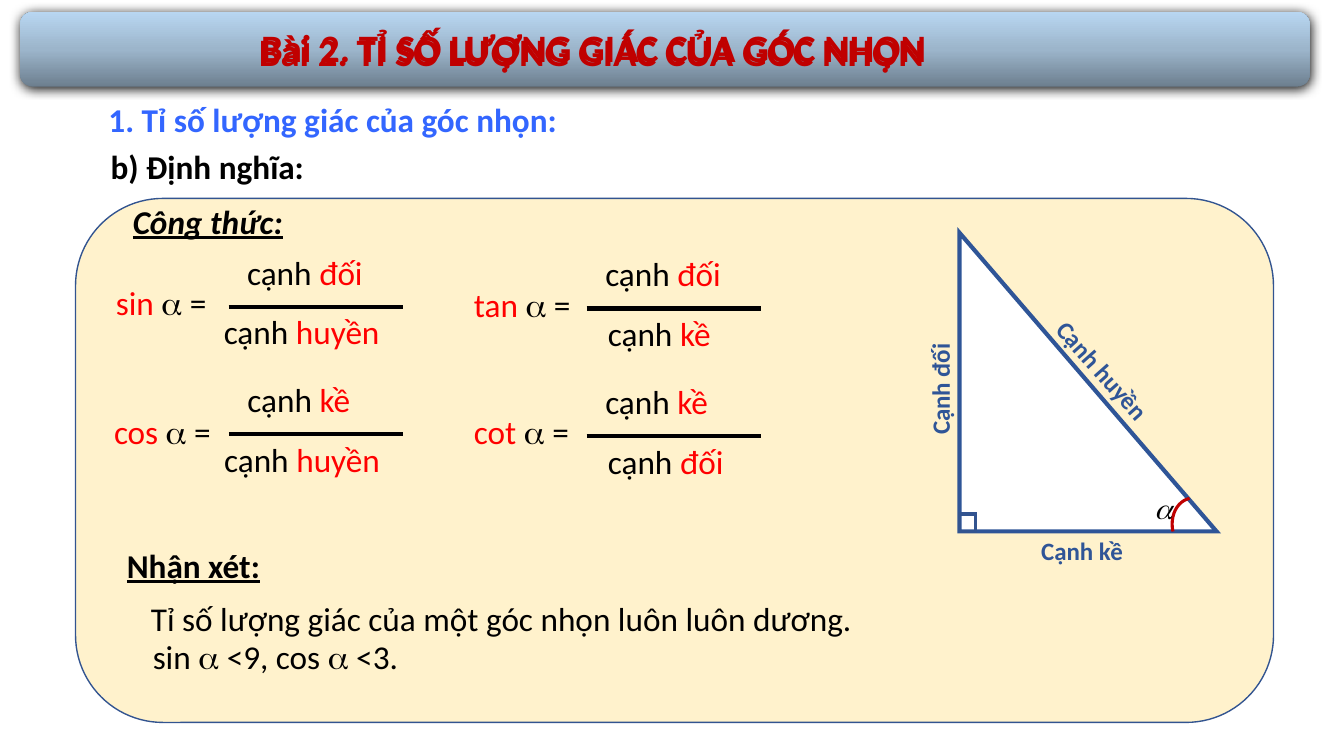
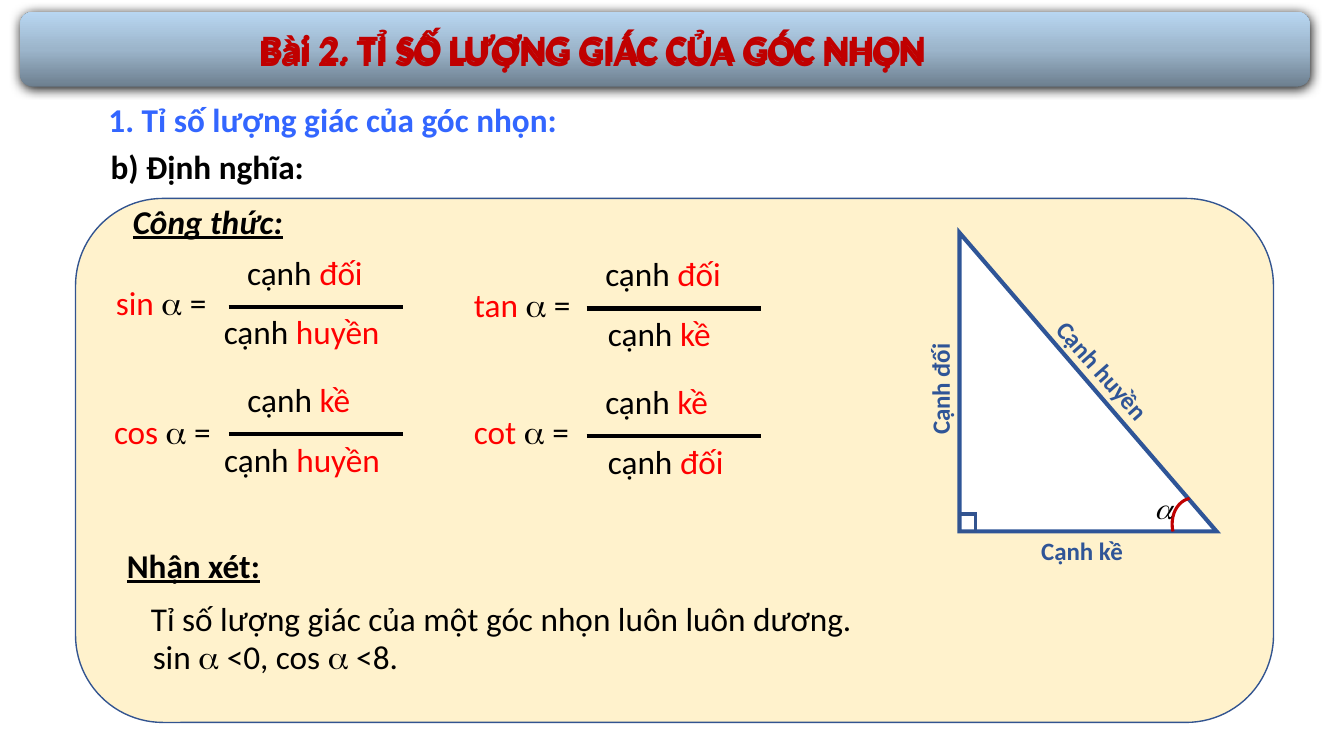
<9: <9 -> <0
<3: <3 -> <8
